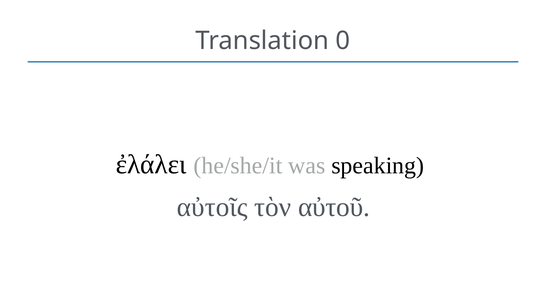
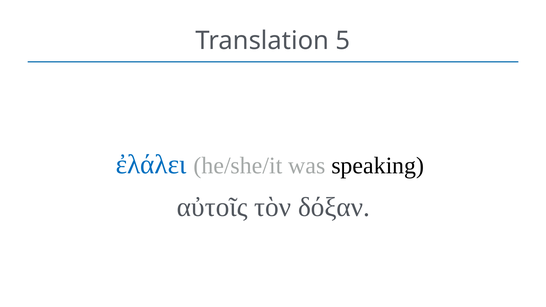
0: 0 -> 5
ἐλάλει colour: black -> blue
αὐτοῦ: αὐτοῦ -> δόξαν
